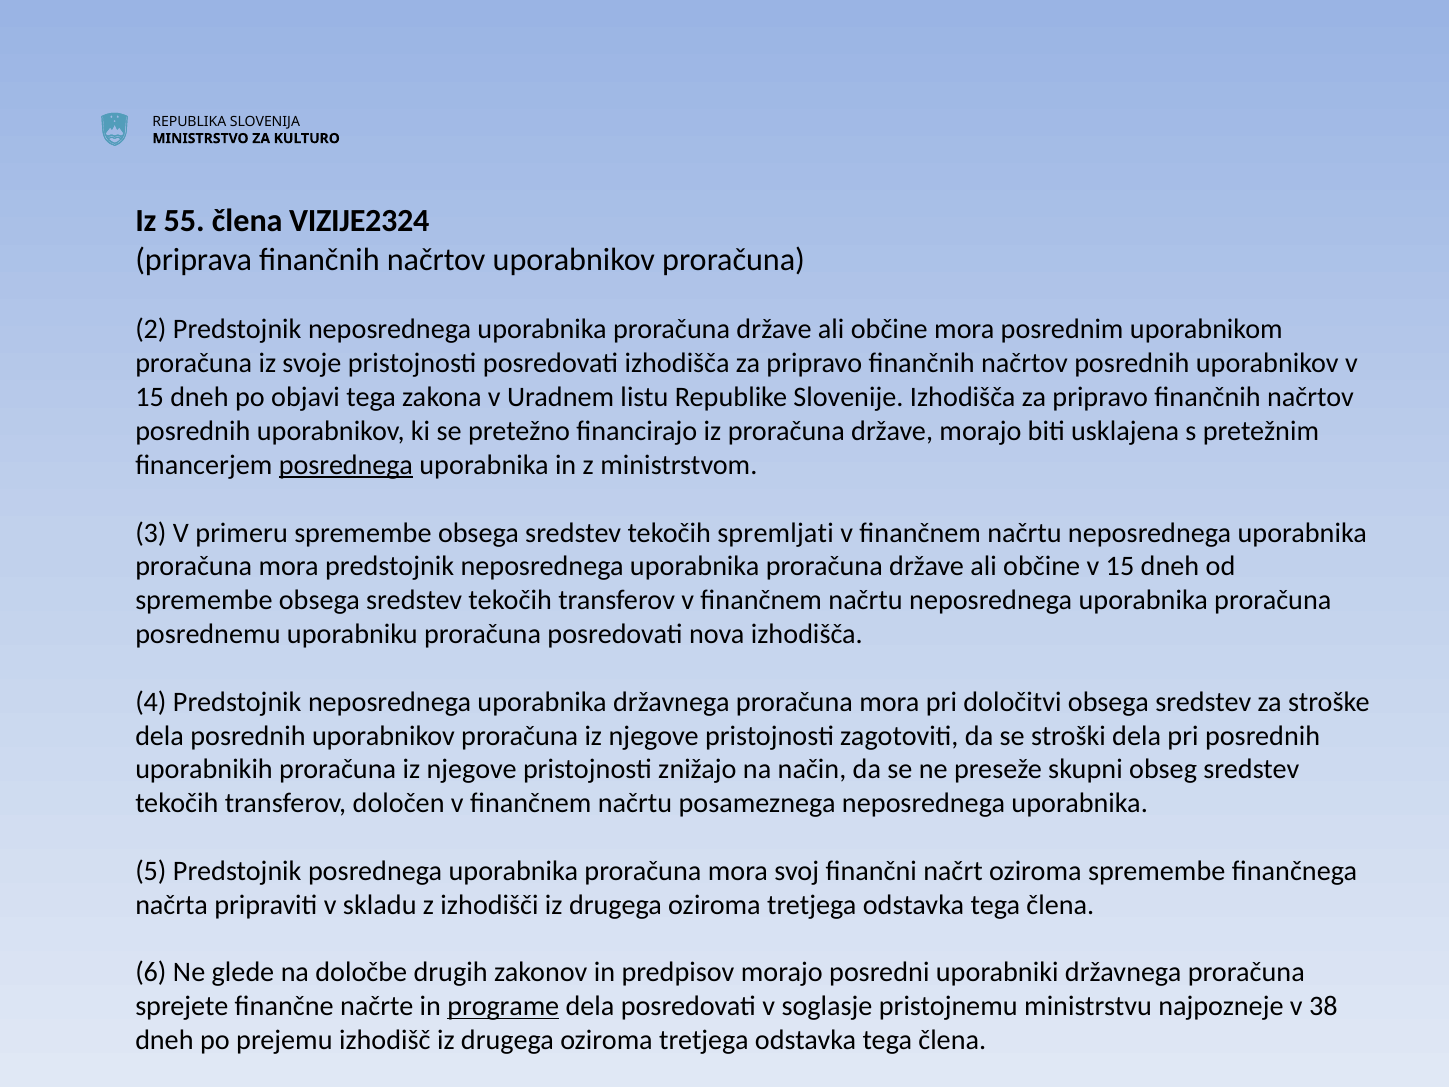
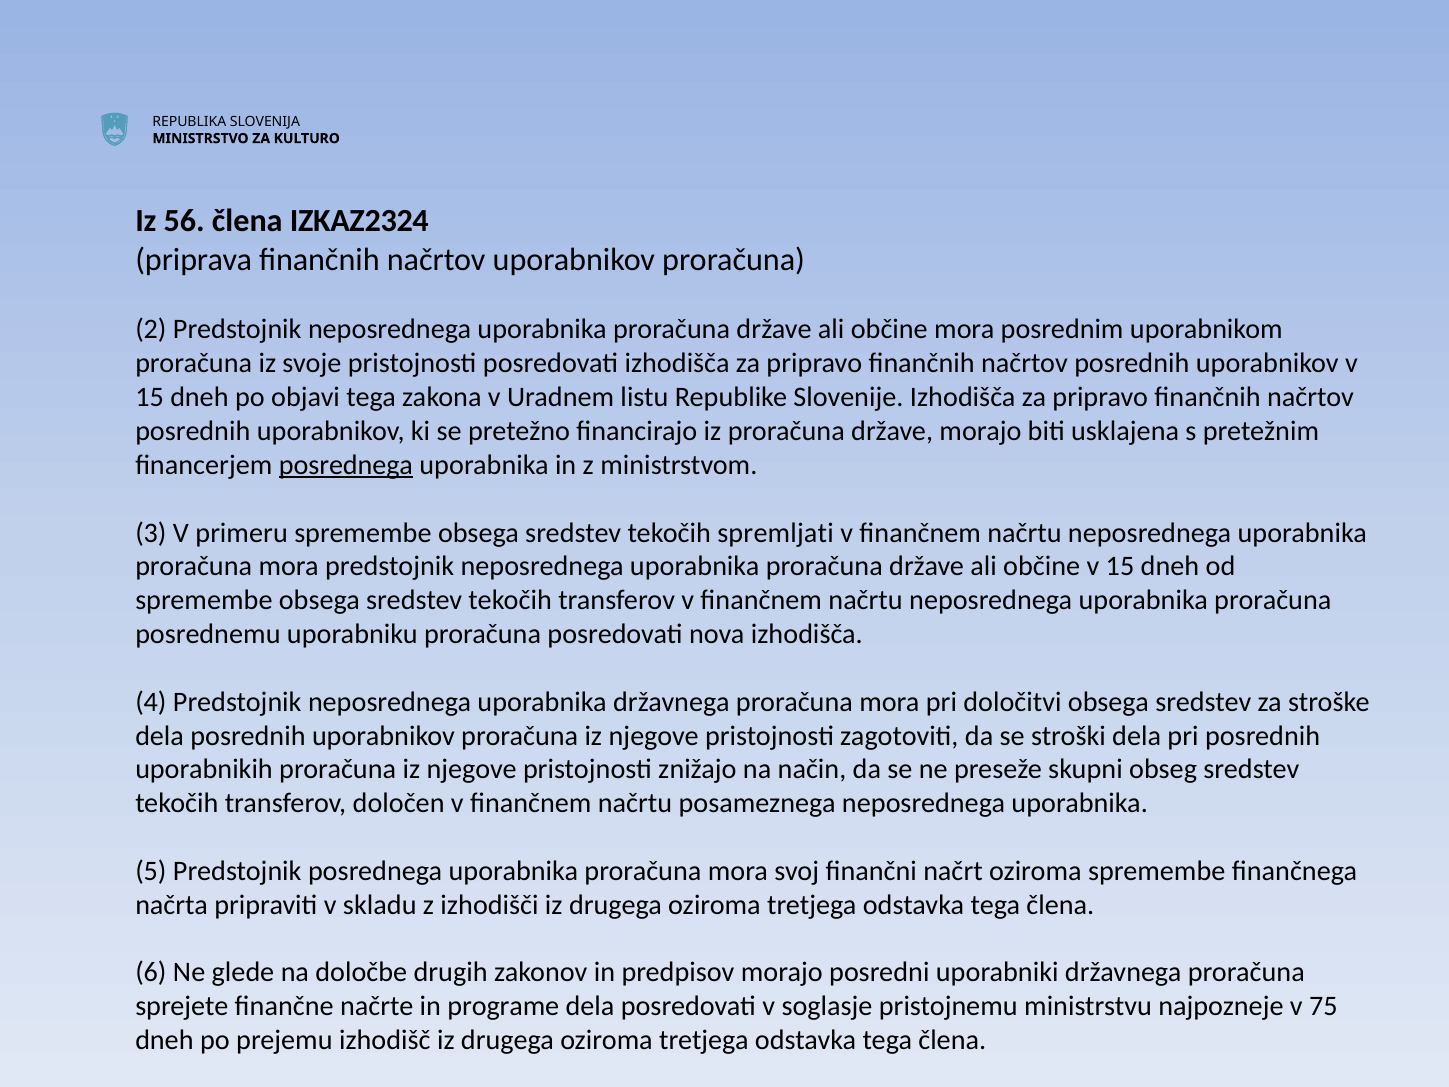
55: 55 -> 56
VIZIJE2324: VIZIJE2324 -> IZKAZ2324
programe underline: present -> none
38: 38 -> 75
